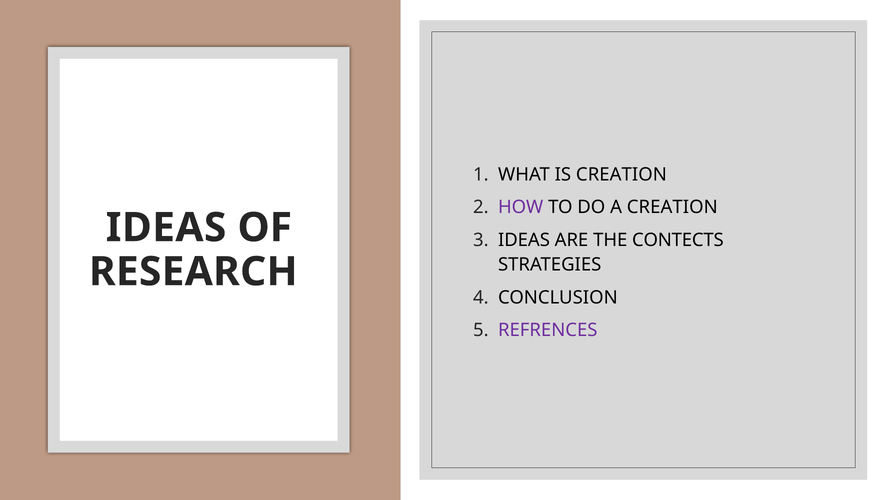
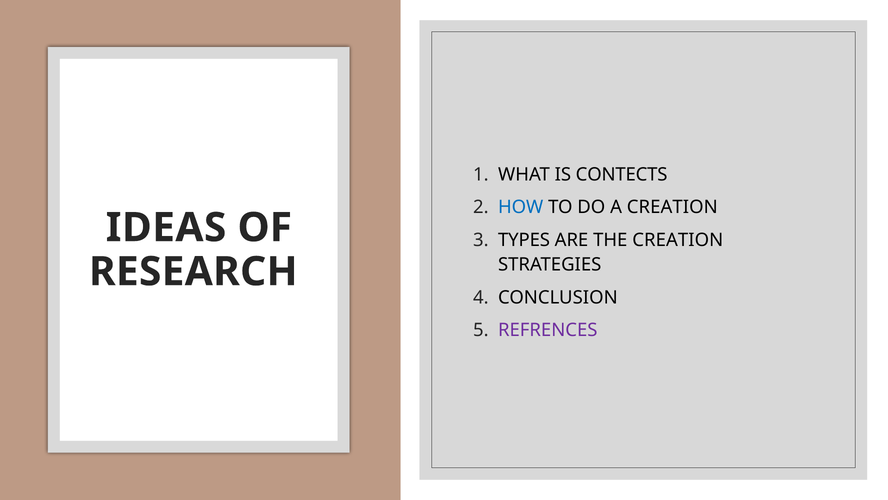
IS CREATION: CREATION -> CONTECTS
HOW colour: purple -> blue
IDEAS at (524, 240): IDEAS -> TYPES
THE CONTECTS: CONTECTS -> CREATION
